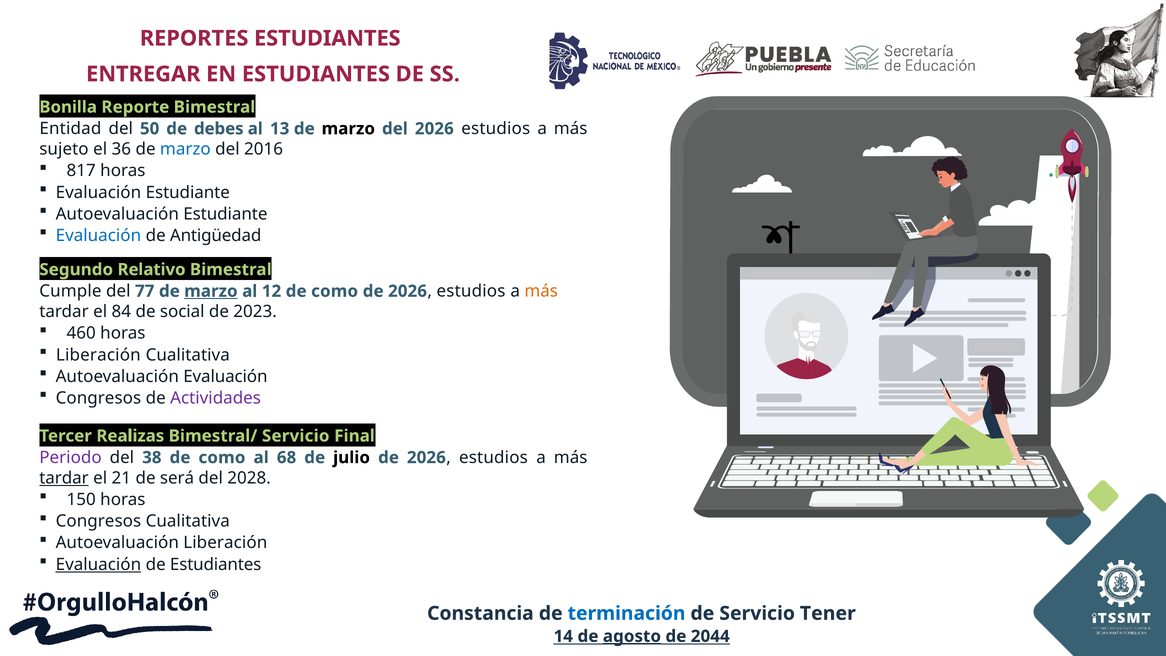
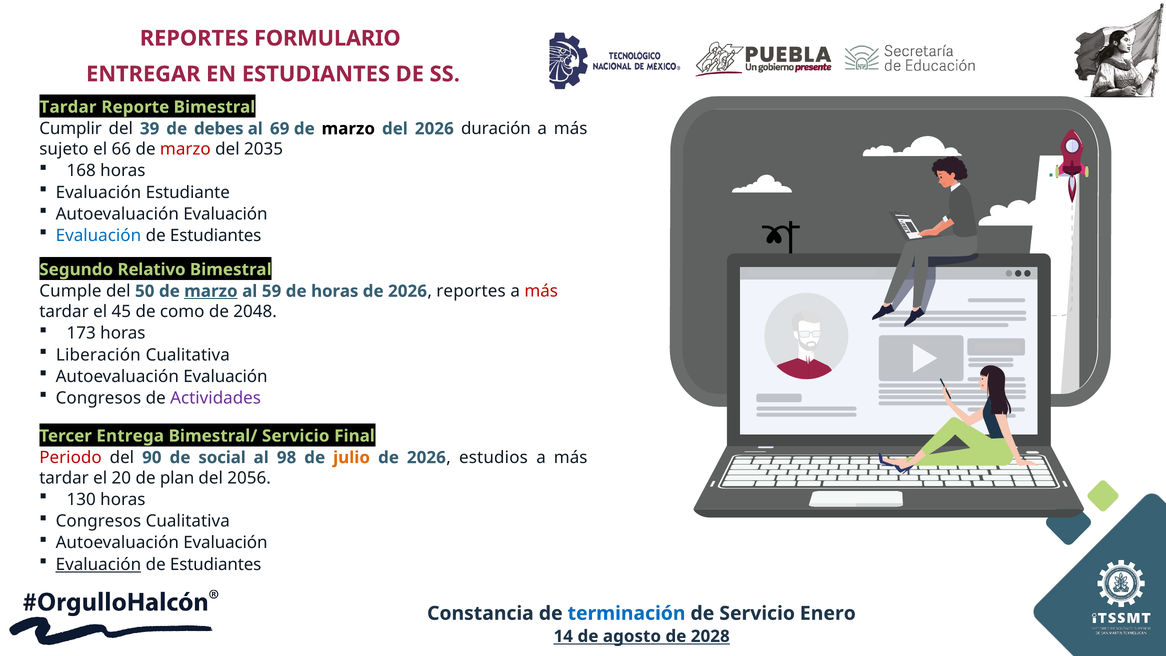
REPORTES ESTUDIANTES: ESTUDIANTES -> FORMULARIO
Bonilla at (68, 107): Bonilla -> Tardar
Entidad: Entidad -> Cumplir
50: 50 -> 39
13: 13 -> 69
del 2026 estudios: estudios -> duración
36: 36 -> 66
marzo at (185, 149) colour: blue -> red
2016: 2016 -> 2035
817: 817 -> 168
Estudiante at (225, 214): Estudiante -> Evaluación
Antigüedad at (216, 236): Antigüedad -> Estudiantes
77: 77 -> 50
12: 12 -> 59
como at (335, 291): como -> horas
estudios at (471, 291): estudios -> reportes
más at (541, 291) colour: orange -> red
84: 84 -> 45
social: social -> como
2023: 2023 -> 2048
460: 460 -> 173
Realizas: Realizas -> Entrega
Periodo colour: purple -> red
38: 38 -> 90
como at (222, 457): como -> social
68: 68 -> 98
julio colour: black -> orange
tardar at (64, 478) underline: present -> none
21: 21 -> 20
será: será -> plan
2028: 2028 -> 2056
150: 150 -> 130
Liberación at (225, 543): Liberación -> Evaluación
Tener: Tener -> Enero
agosto underline: present -> none
2044: 2044 -> 2028
